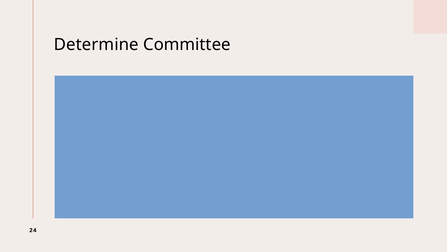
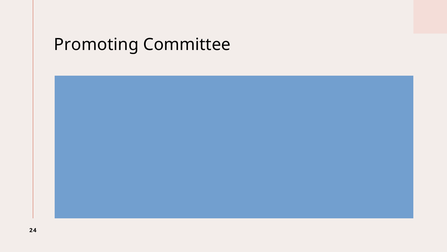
Determine: Determine -> Promoting
